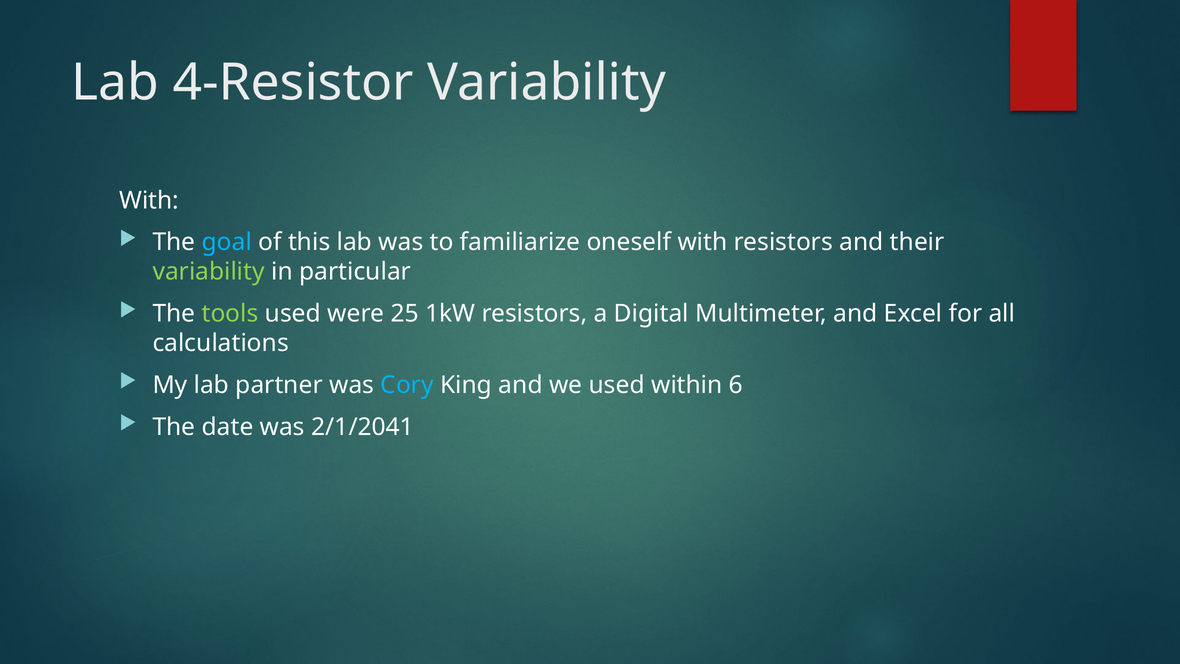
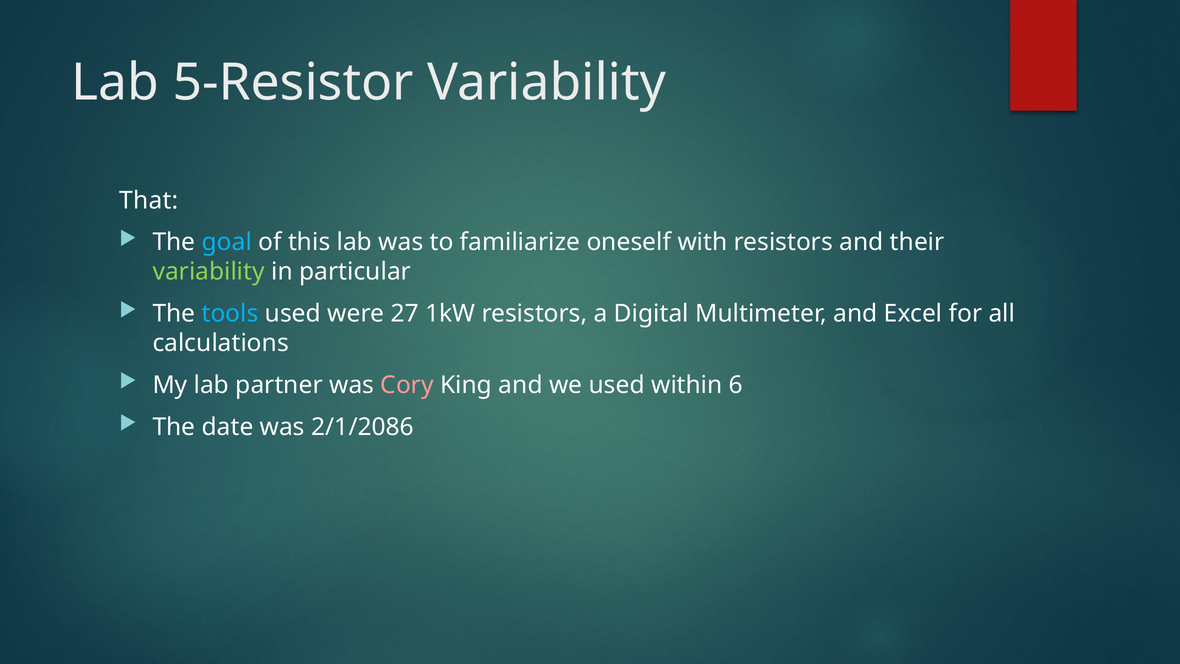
4-Resistor: 4-Resistor -> 5-Resistor
With at (149, 200): With -> That
tools colour: light green -> light blue
25: 25 -> 27
Cory colour: light blue -> pink
2/1/2041: 2/1/2041 -> 2/1/2086
